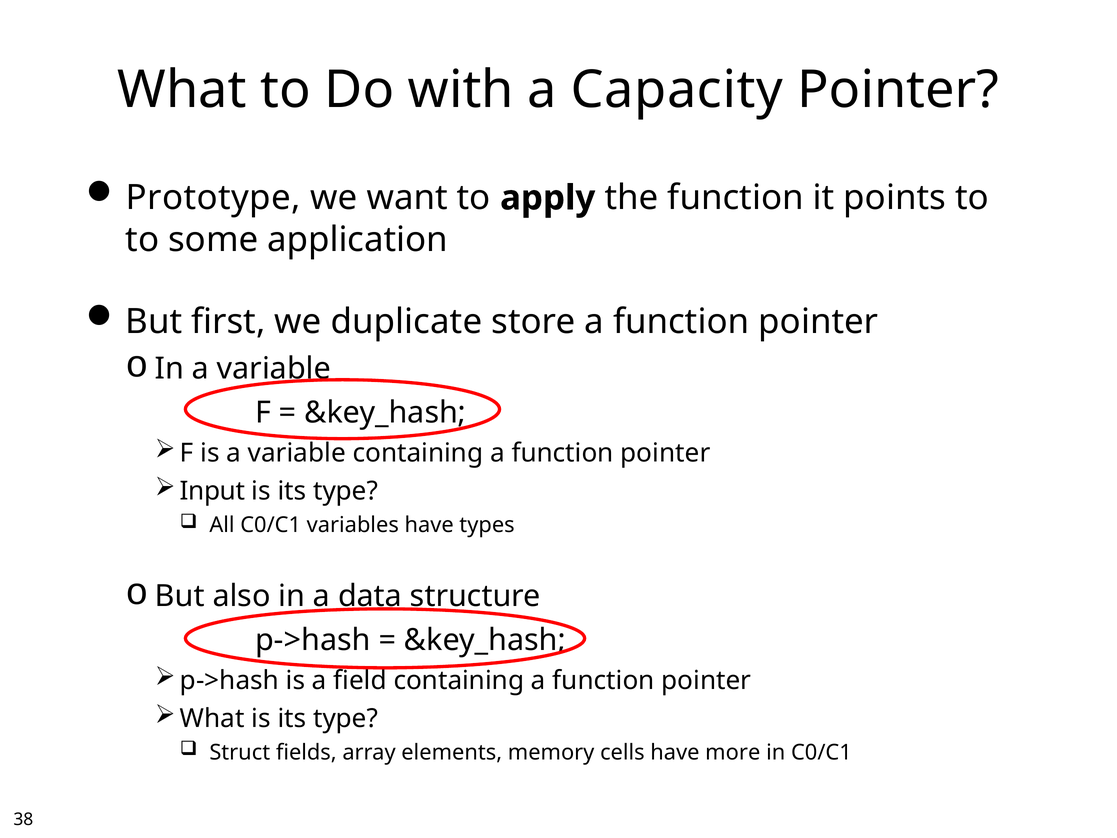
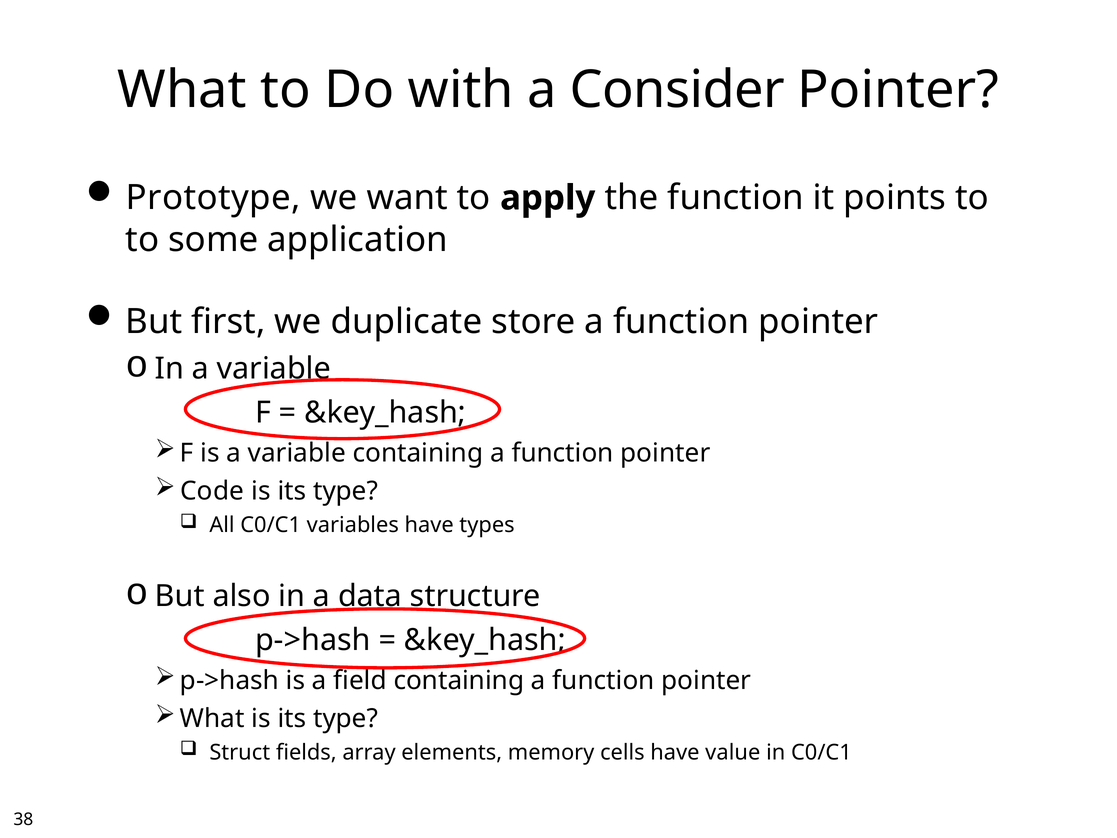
Capacity: Capacity -> Consider
Input: Input -> Code
more: more -> value
